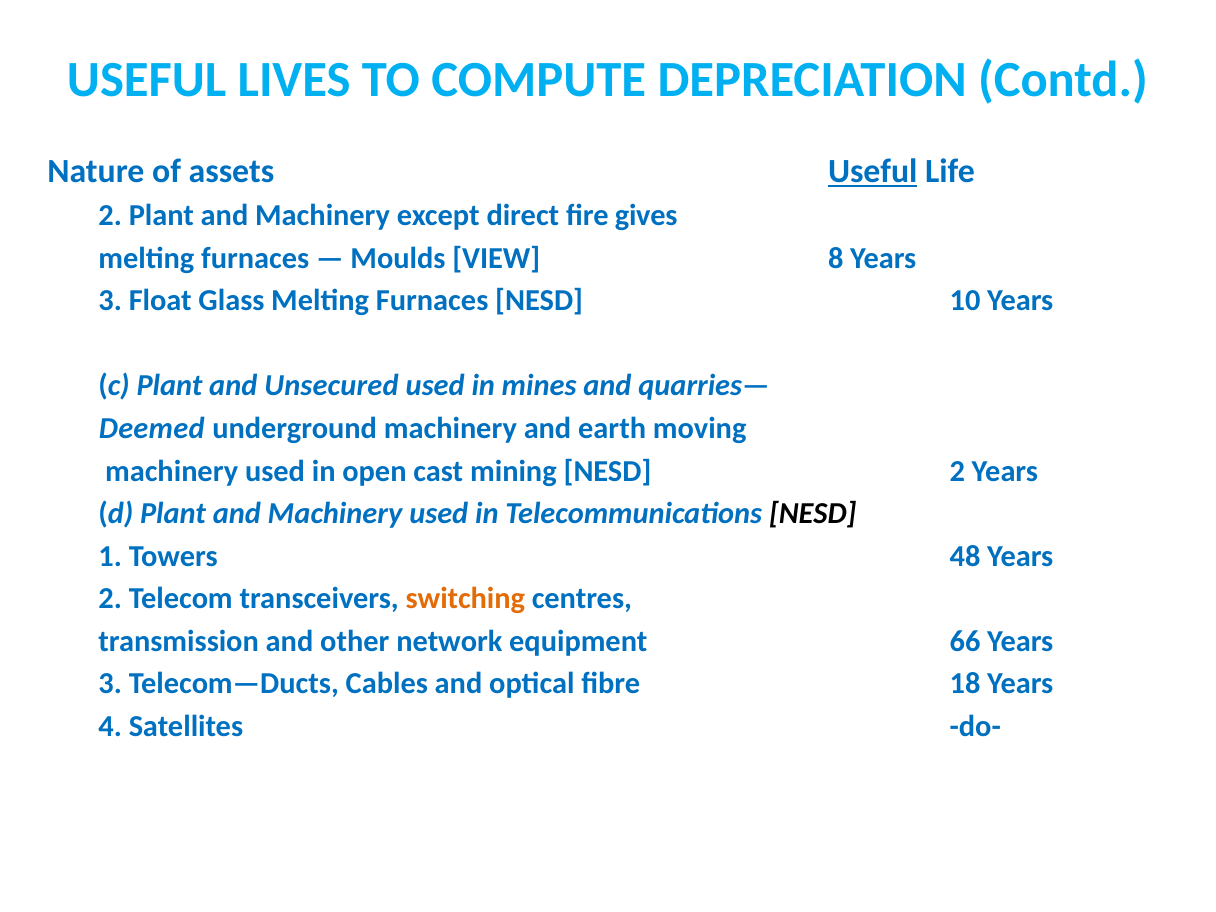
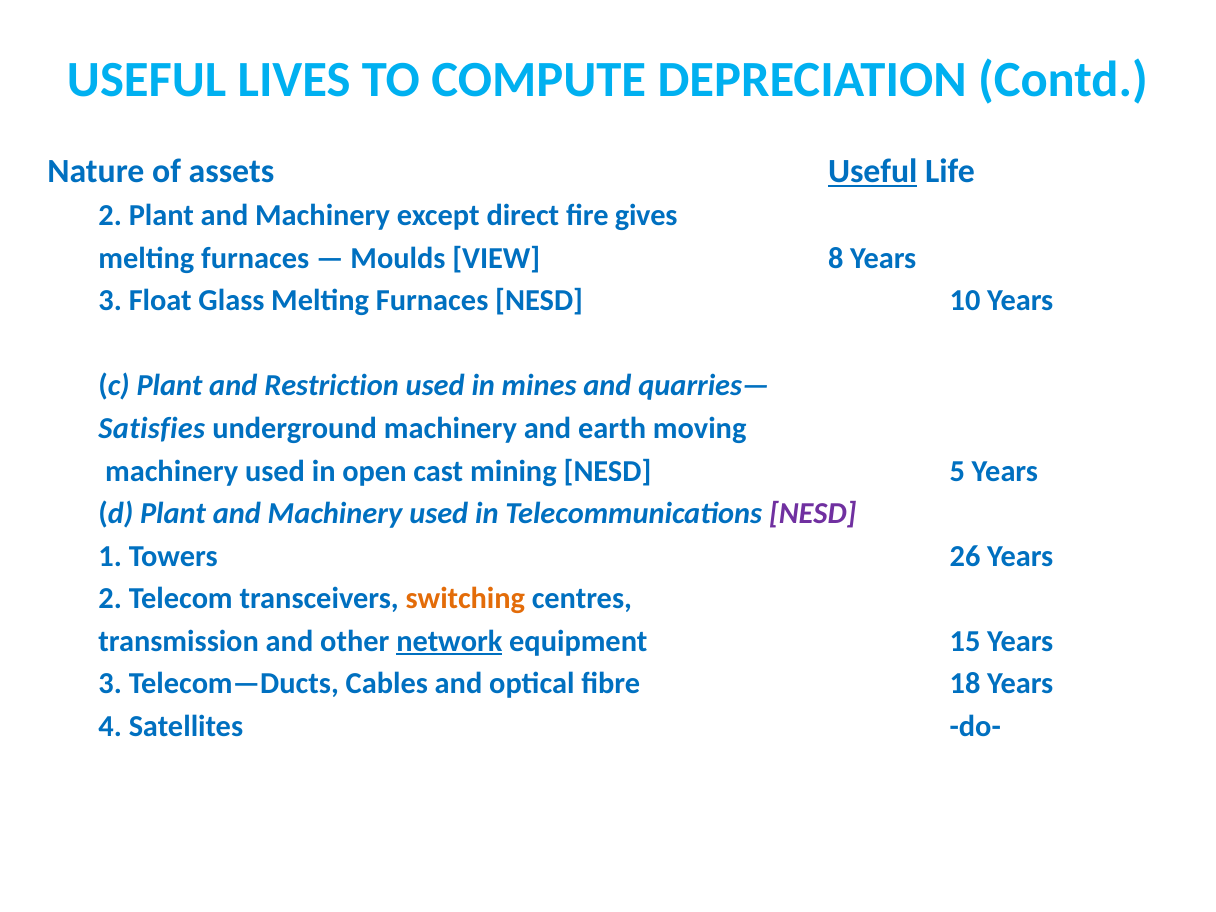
Unsecured: Unsecured -> Restriction
Deemed: Deemed -> Satisfies
NESD 2: 2 -> 5
NESD at (813, 514) colour: black -> purple
48: 48 -> 26
network underline: none -> present
66: 66 -> 15
